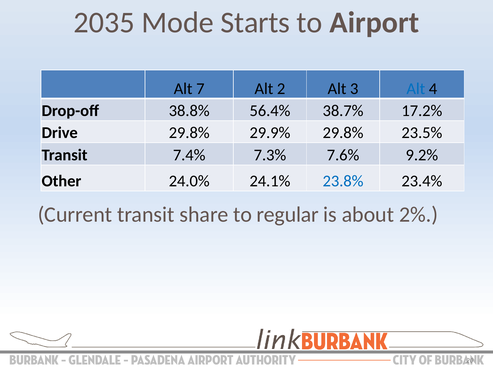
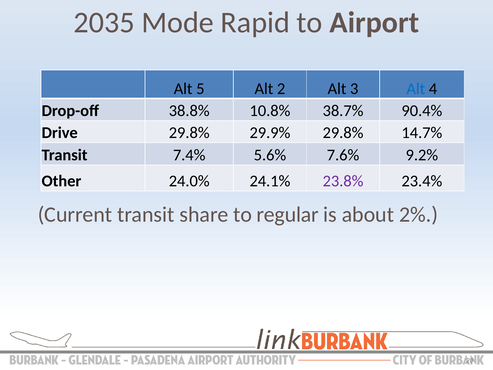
Starts: Starts -> Rapid
7: 7 -> 5
56.4%: 56.4% -> 10.8%
17.2%: 17.2% -> 90.4%
23.5%: 23.5% -> 14.7%
7.3%: 7.3% -> 5.6%
23.8% colour: blue -> purple
